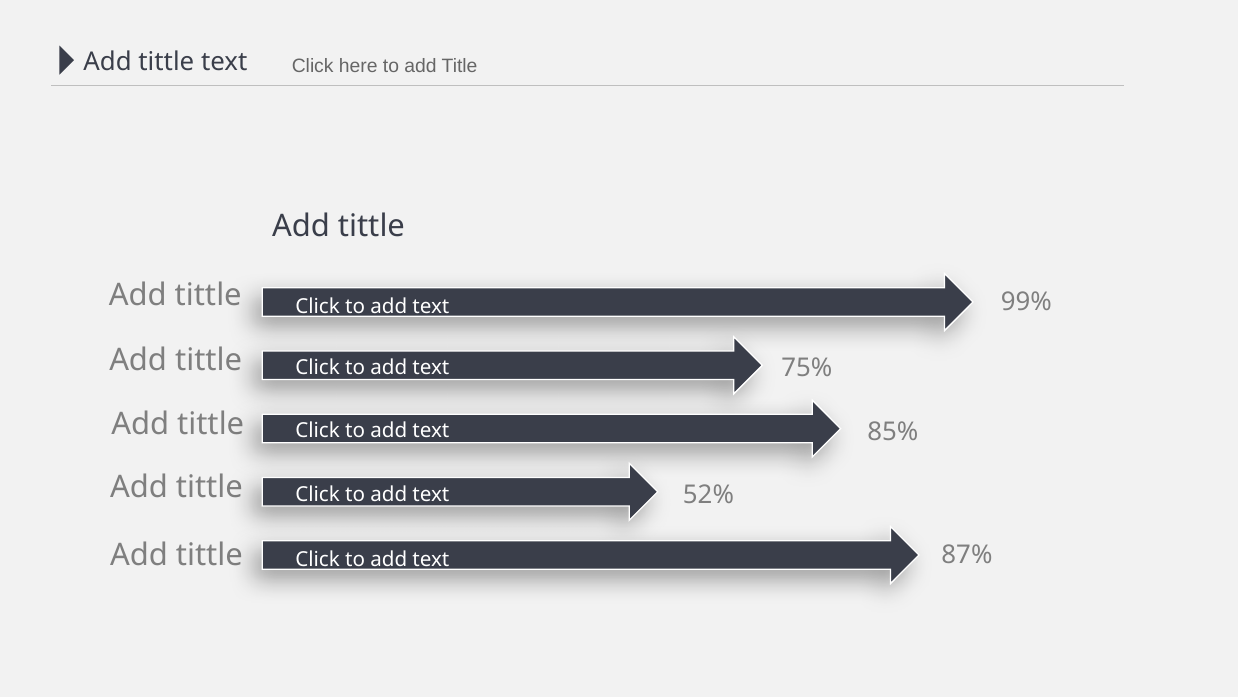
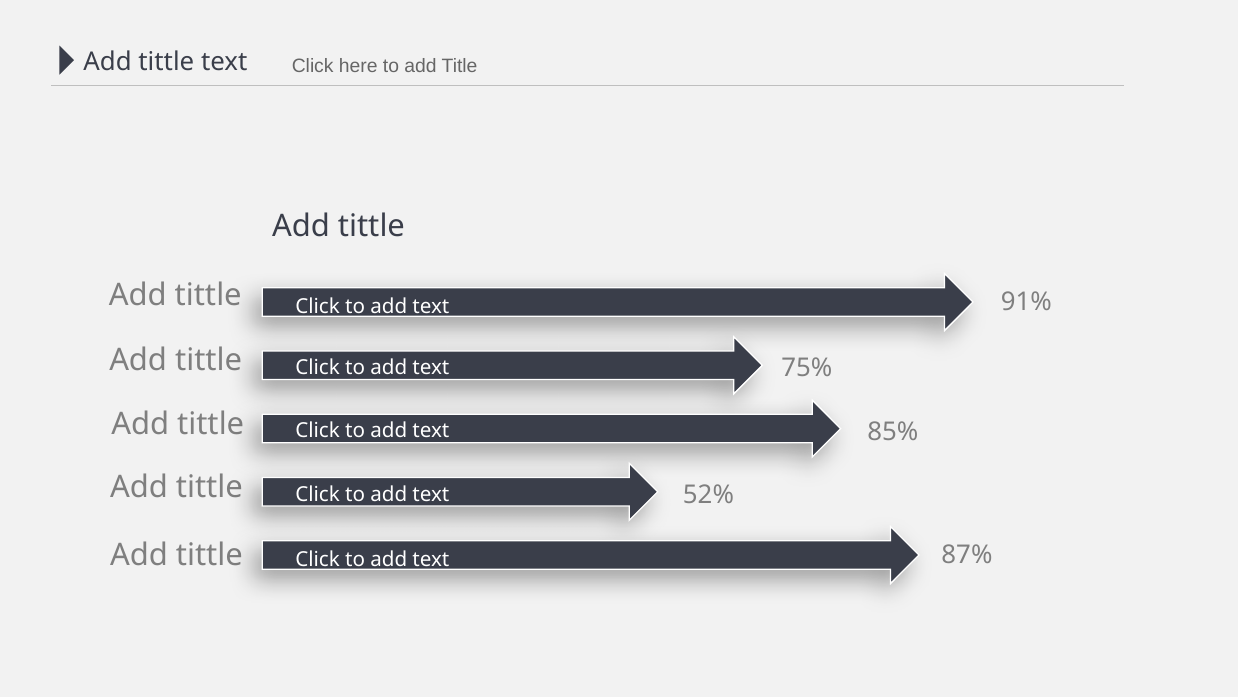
99%: 99% -> 91%
